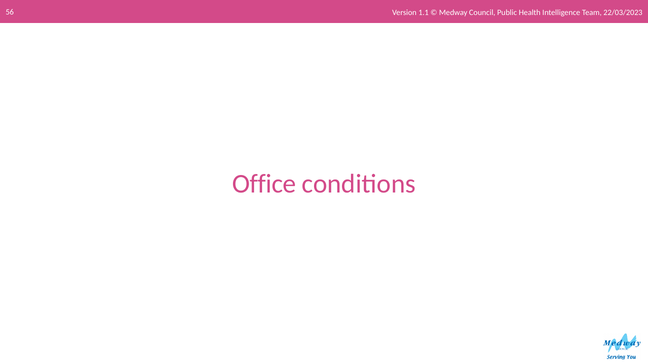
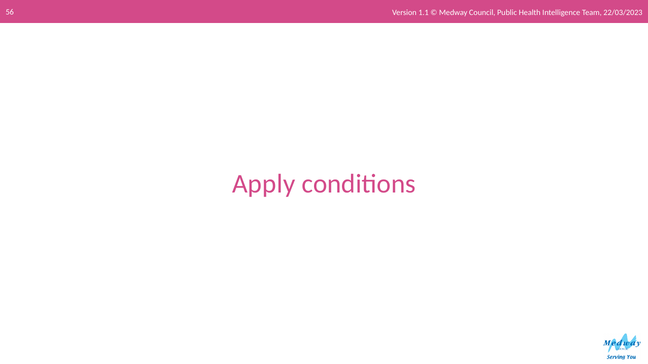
Office: Office -> Apply
